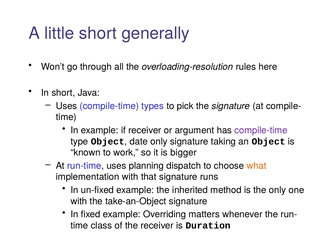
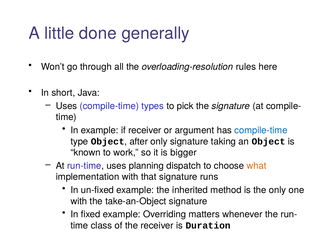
little short: short -> done
compile-time at (261, 130) colour: purple -> blue
date: date -> after
